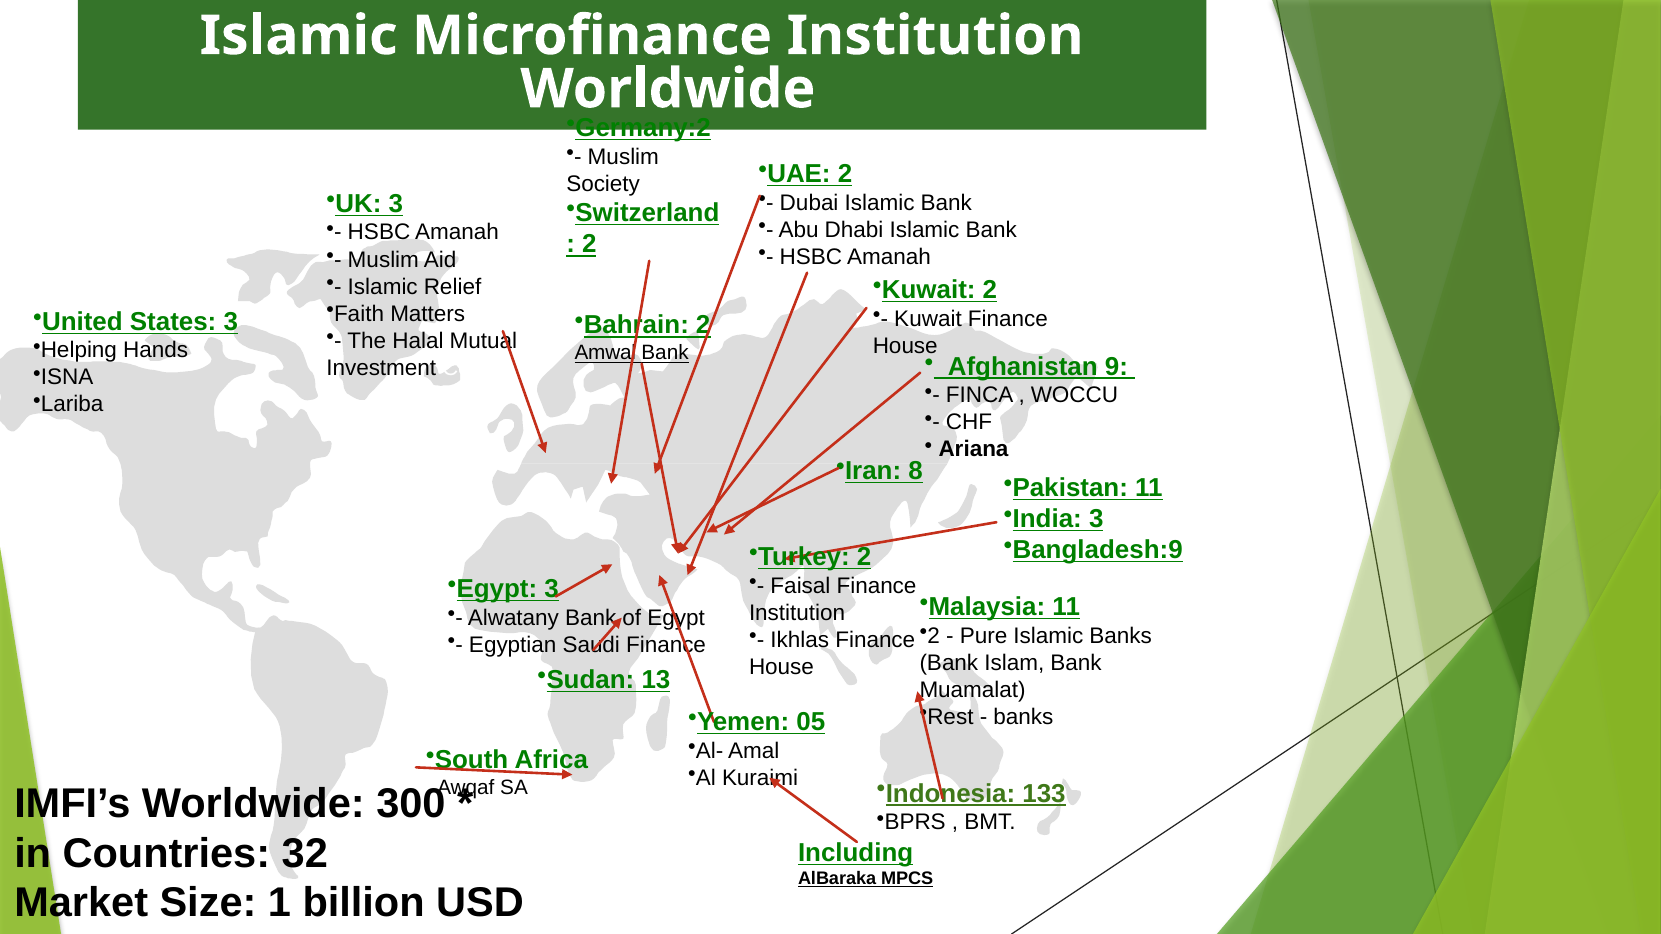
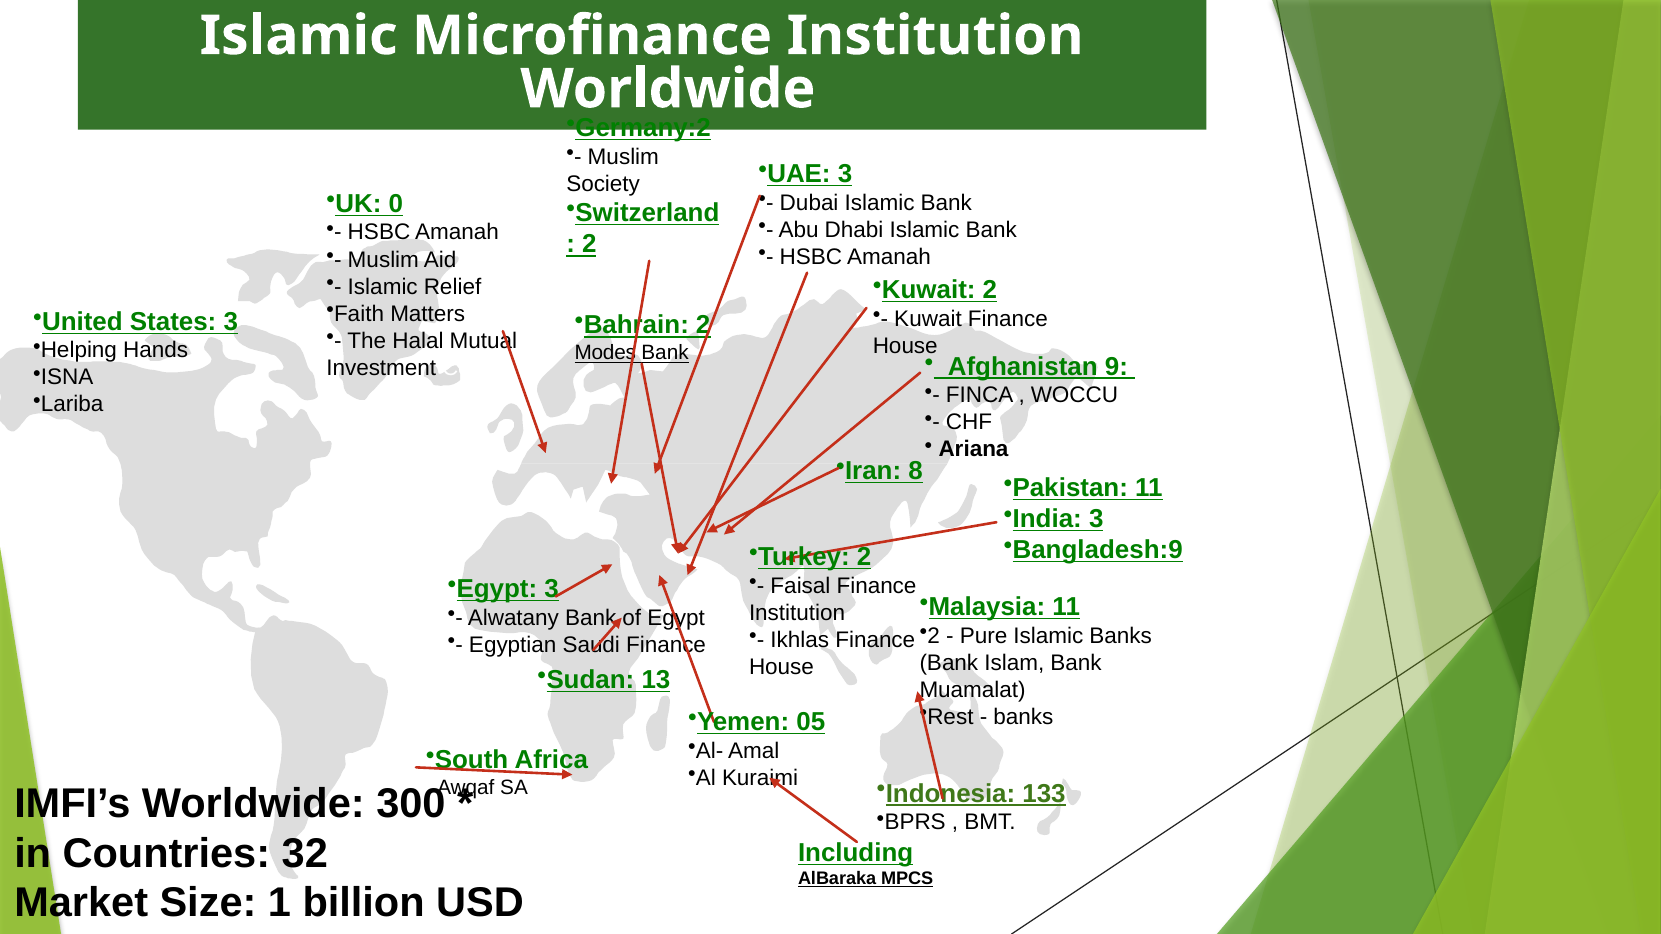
UAE 2: 2 -> 3
UK 3: 3 -> 0
Amwal: Amwal -> Modes
